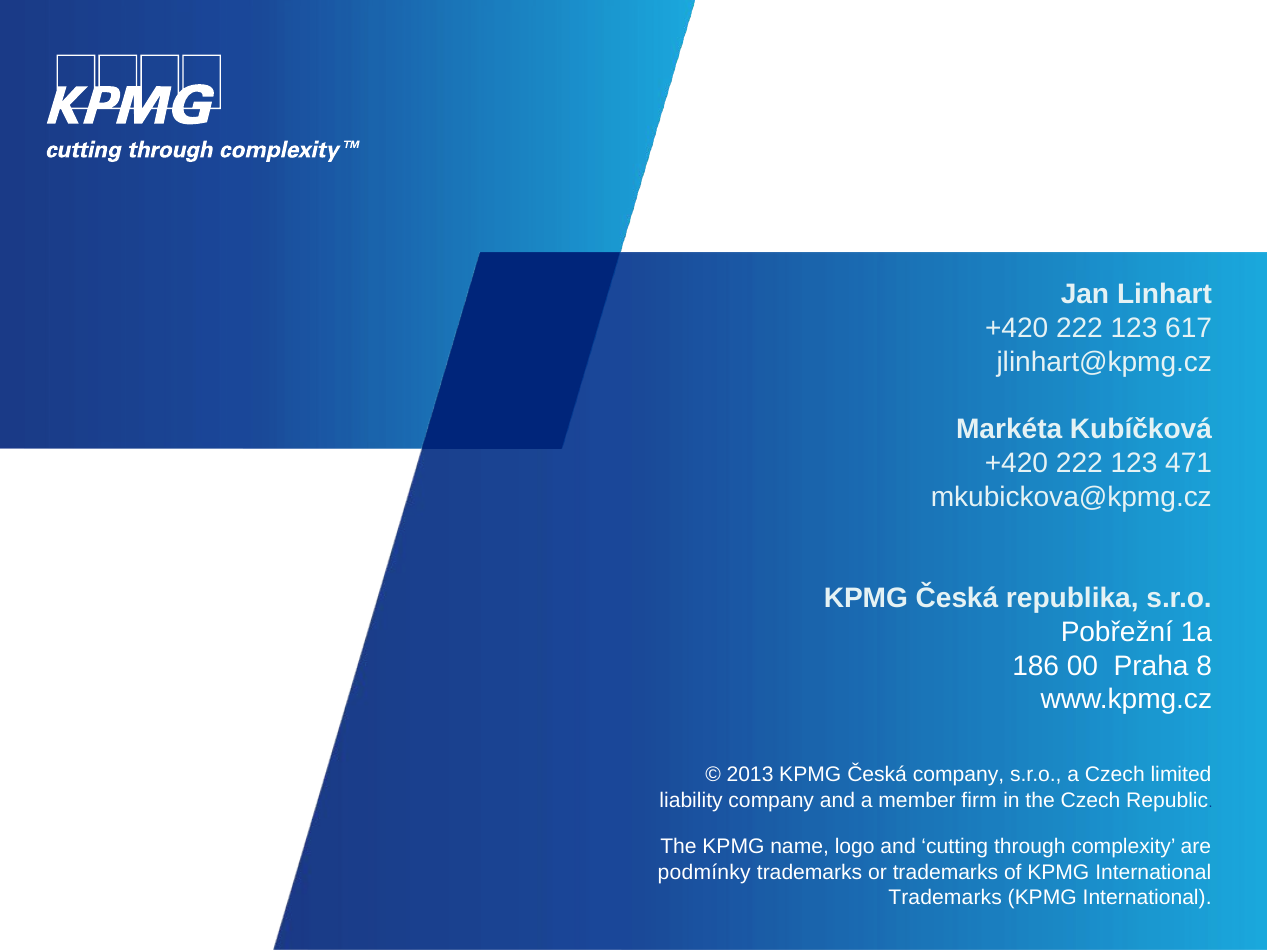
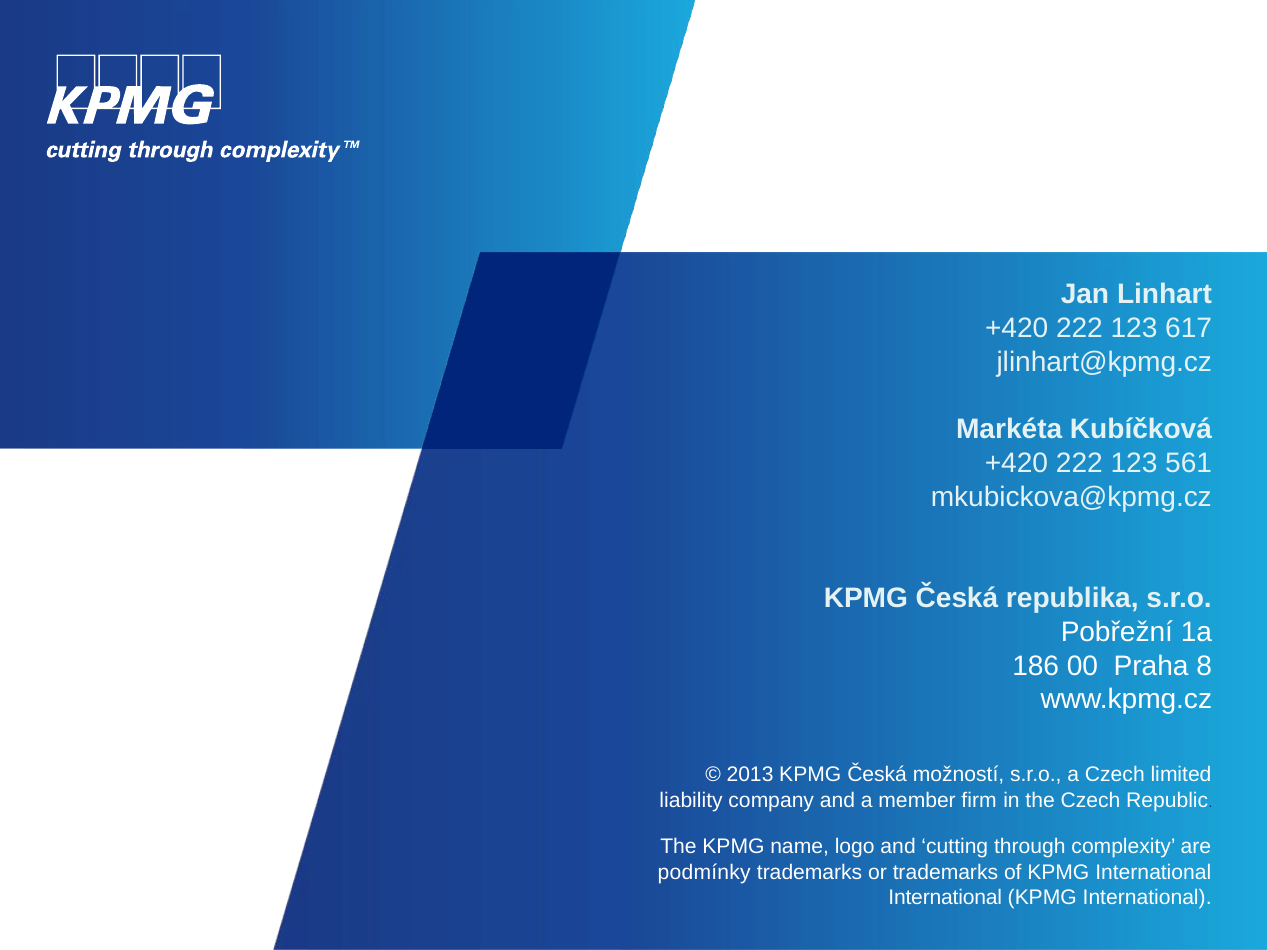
471: 471 -> 561
Česká company: company -> možností
Trademarks at (945, 898): Trademarks -> International
